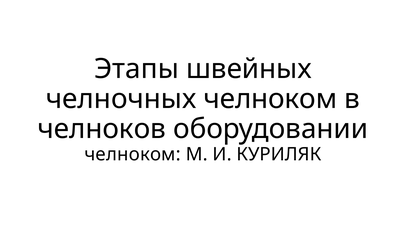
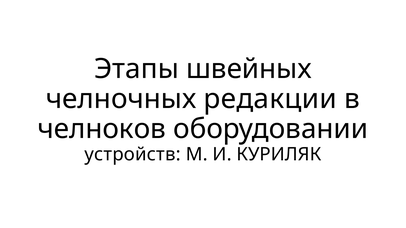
челночных челноком: челноком -> редакции
челноком at (133, 154): челноком -> устройств
